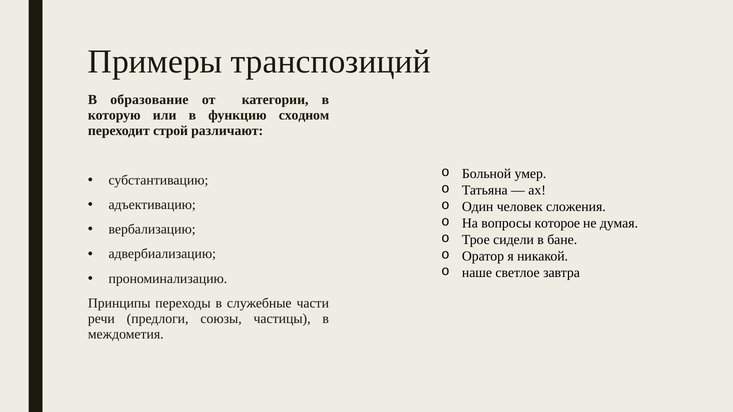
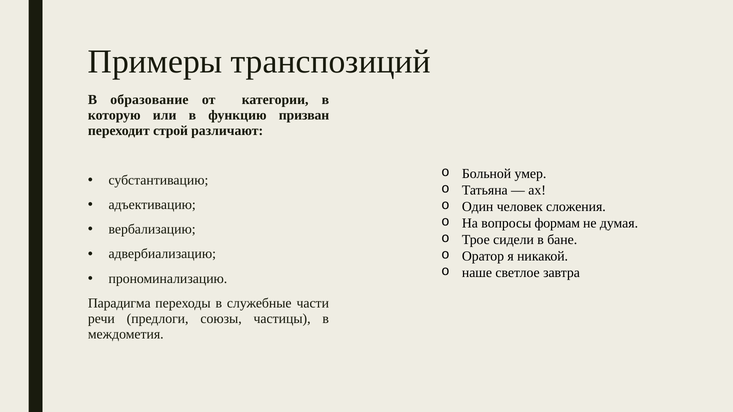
сходном: сходном -> призван
которое: которое -> формам
Принципы: Принципы -> Парадигма
